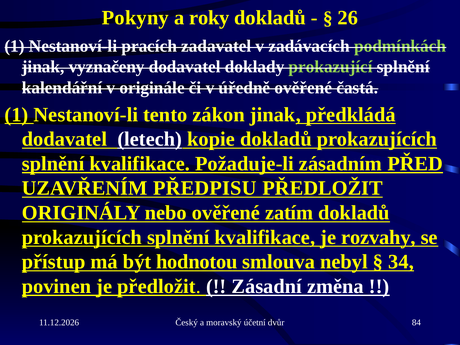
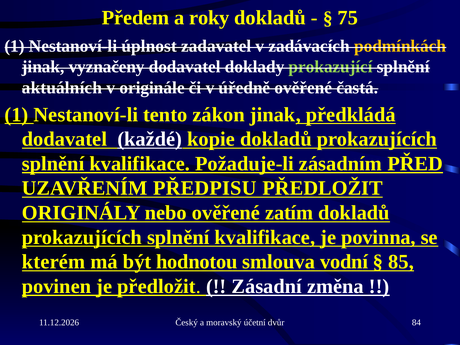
Pokyny: Pokyny -> Předem
26: 26 -> 75
pracích: pracích -> úplnost
podmínkách colour: light green -> yellow
kalendářní: kalendářní -> aktuálních
letech: letech -> každé
rozvahy: rozvahy -> povinna
přístup: přístup -> kterém
nebyl: nebyl -> vodní
34: 34 -> 85
